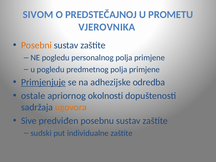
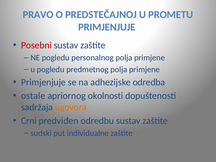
SIVOM: SIVOM -> PRAVO
VJEROVNIKA at (107, 27): VJEROVNIKA -> PRIMJENJUJE
Posebni colour: orange -> red
Primjenjuje at (43, 82) underline: present -> none
Sive: Sive -> Crni
posebnu: posebnu -> odredbu
